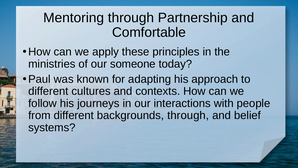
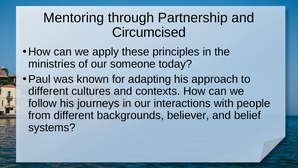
Comfortable: Comfortable -> Circumcised
backgrounds through: through -> believer
